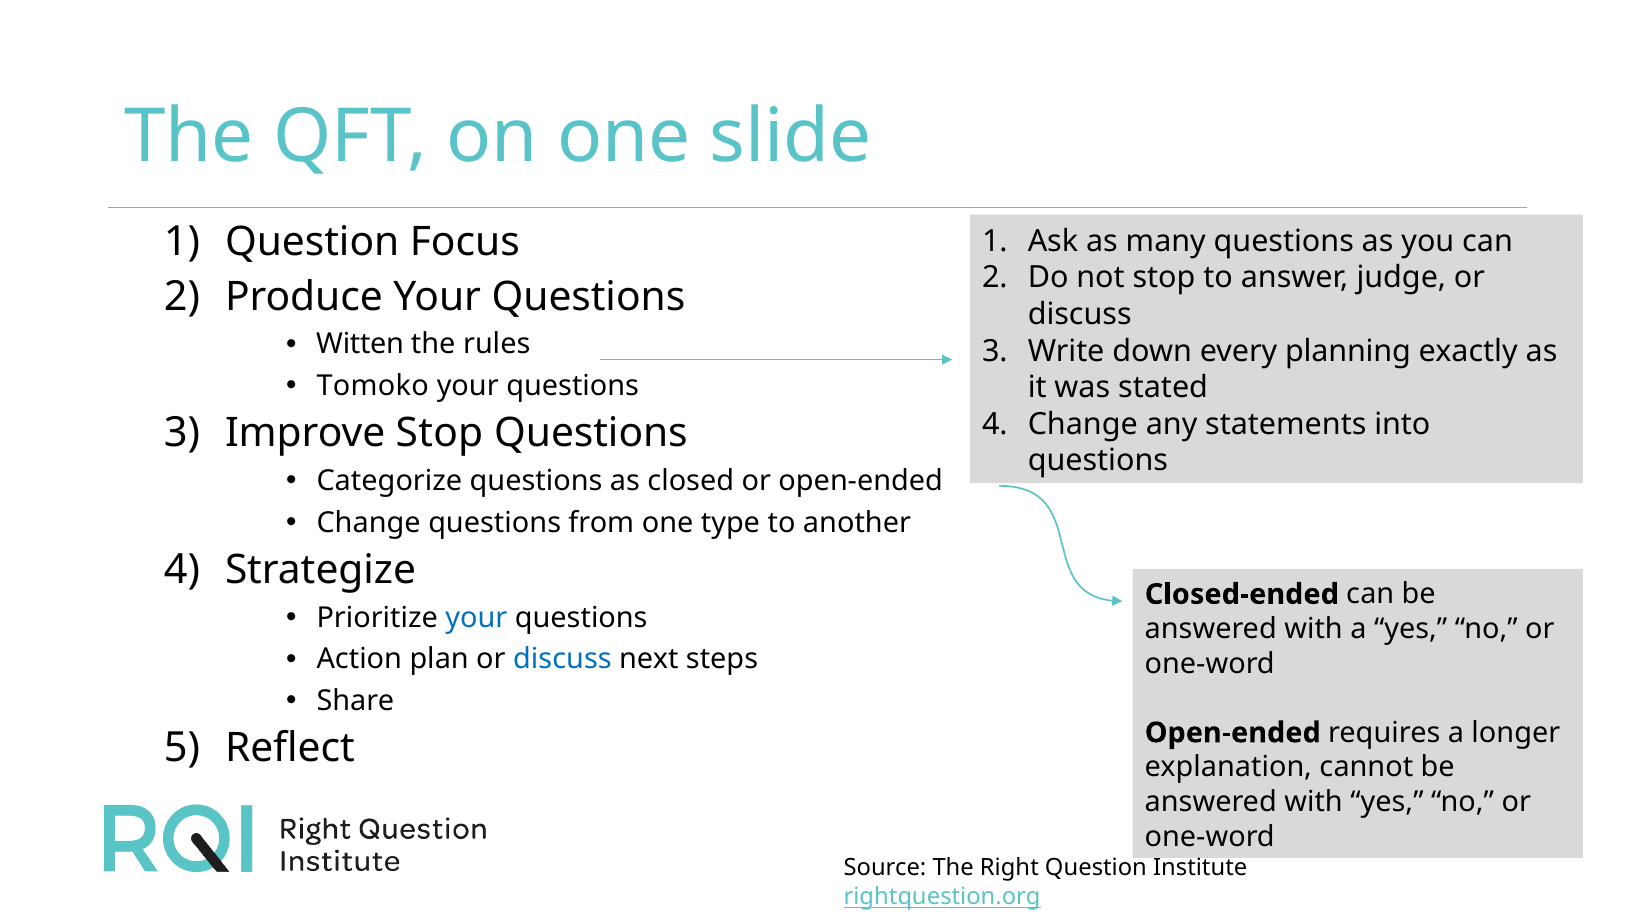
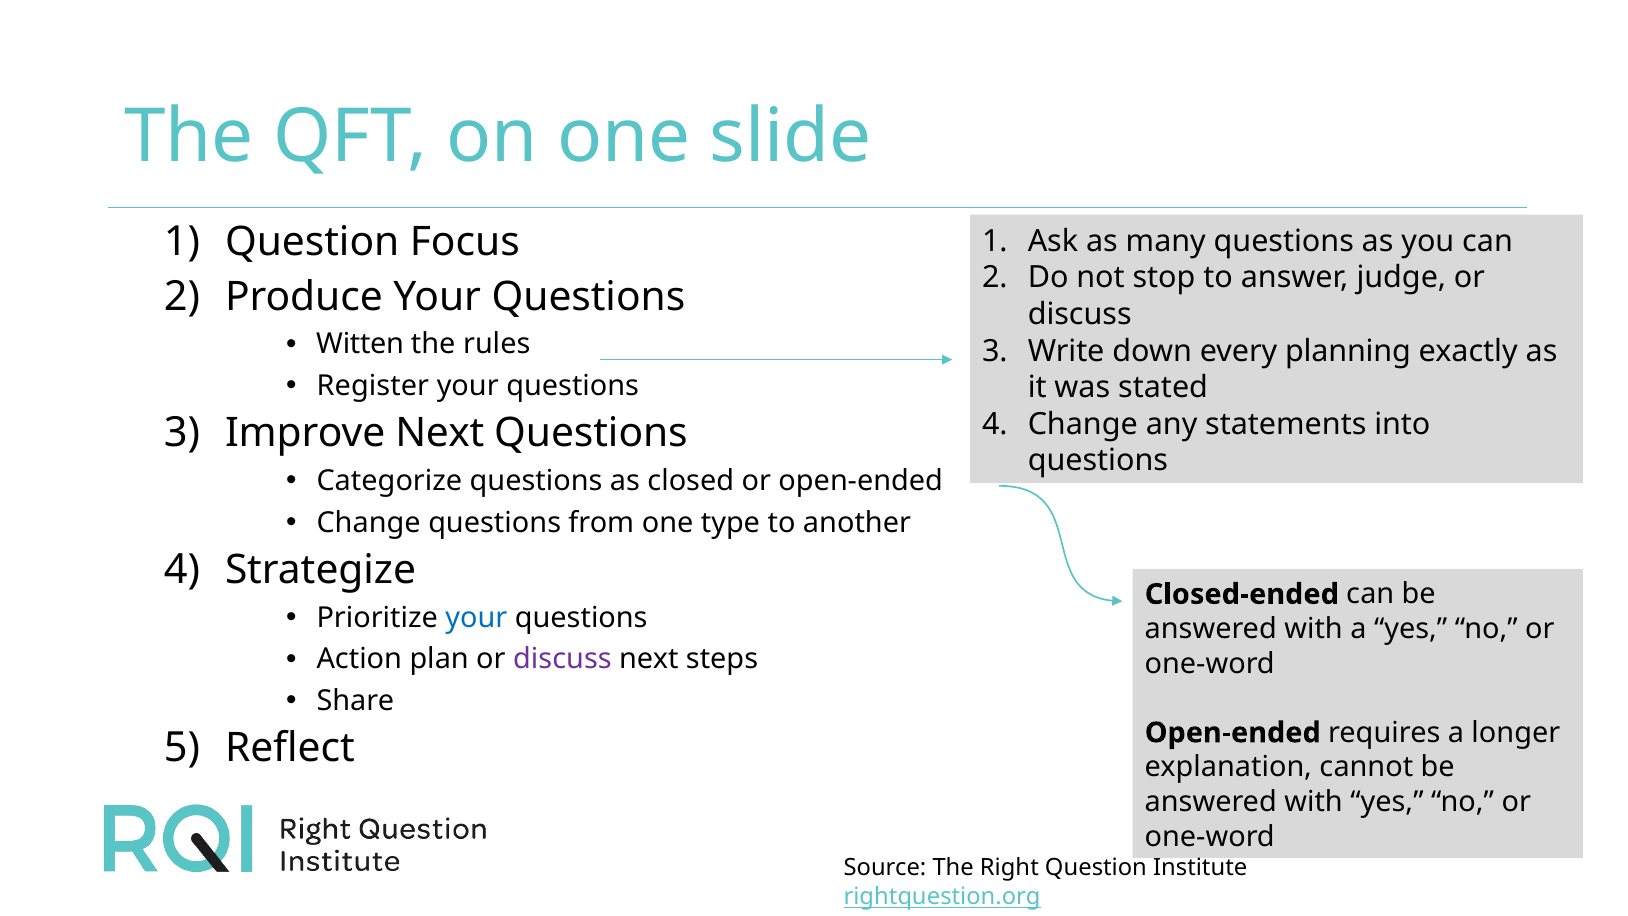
Tomoko: Tomoko -> Register
Improve Stop: Stop -> Next
discuss at (562, 659) colour: blue -> purple
